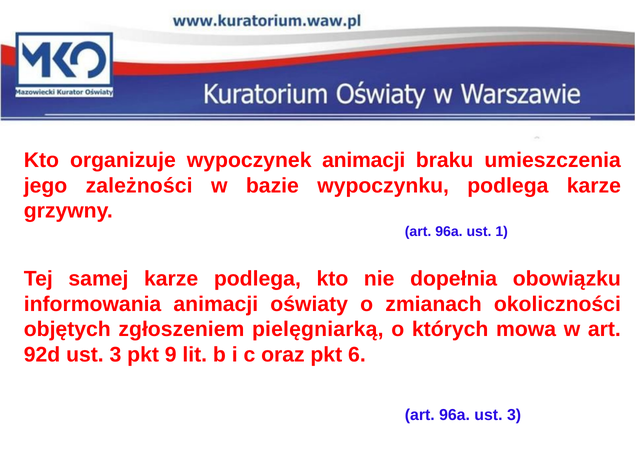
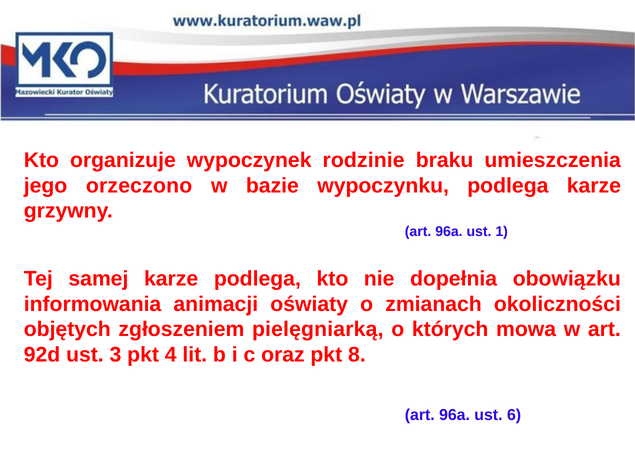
wypoczynek animacji: animacji -> rodzinie
zależności: zależności -> orzeczono
9: 9 -> 4
6: 6 -> 8
96a ust 3: 3 -> 6
